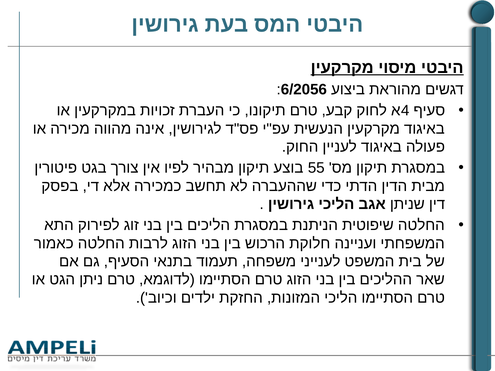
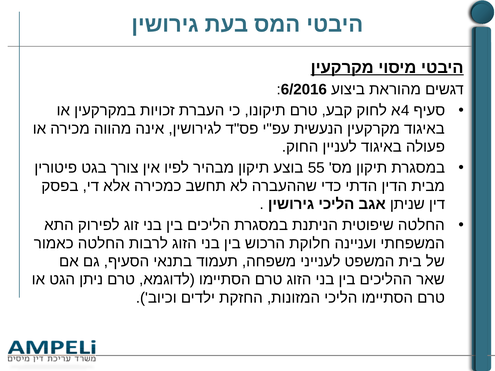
6/2056: 6/2056 -> 6/2016
